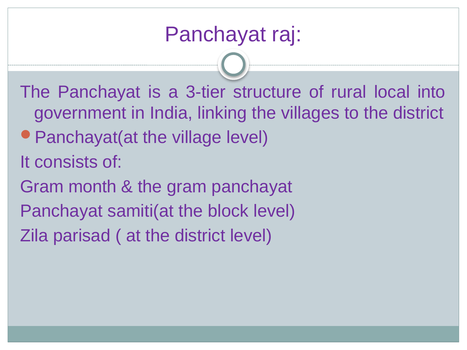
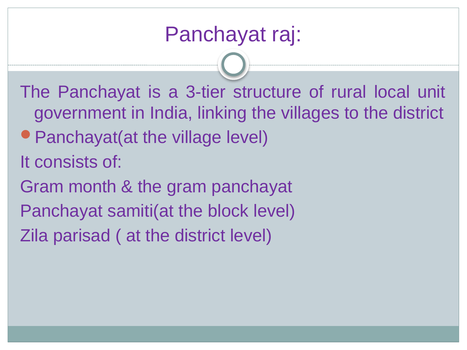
into: into -> unit
